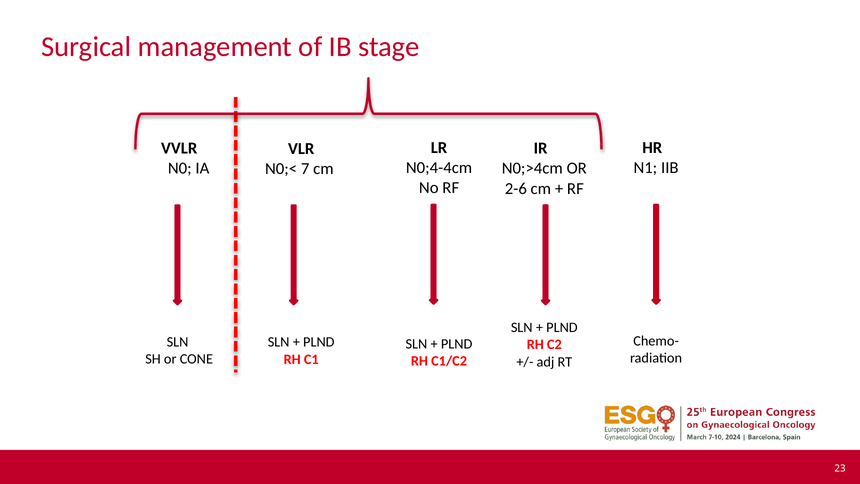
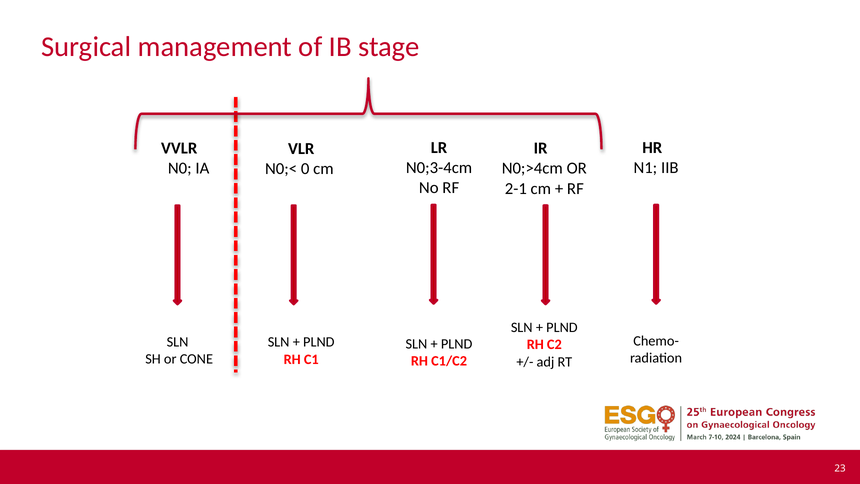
N0;4-4cm: N0;4-4cm -> N0;3-4cm
7: 7 -> 0
2-6: 2-6 -> 2-1
